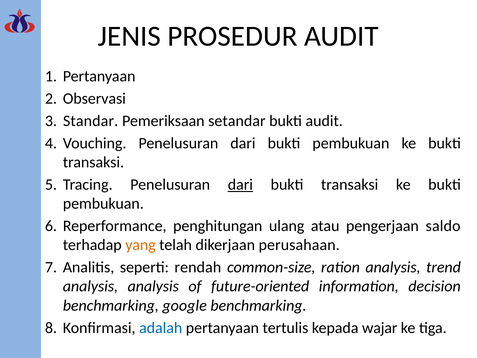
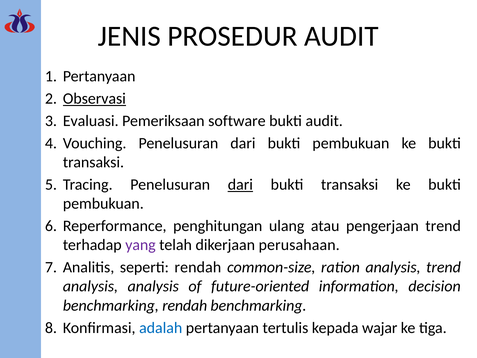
Observasi underline: none -> present
Standar: Standar -> Evaluasi
setandar: setandar -> software
pengerjaan saldo: saldo -> trend
yang colour: orange -> purple
benchmarking google: google -> rendah
